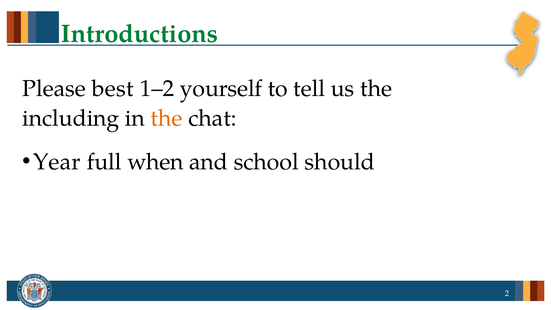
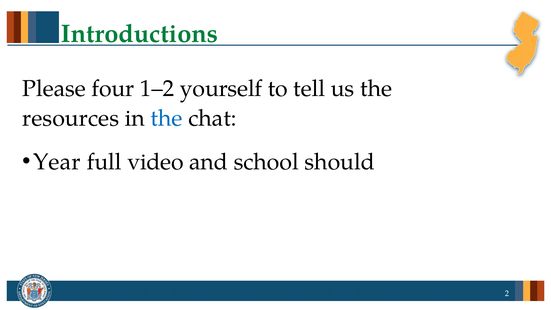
best: best -> four
including: including -> resources
the at (167, 118) colour: orange -> blue
when: when -> video
